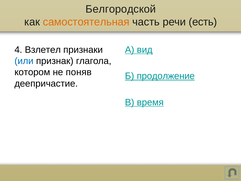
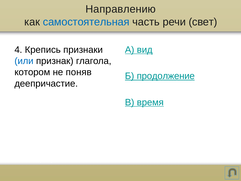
Белгородской: Белгородской -> Направлению
самостоятельная colour: orange -> blue
есть: есть -> свет
Взлетел: Взлетел -> Крепись
